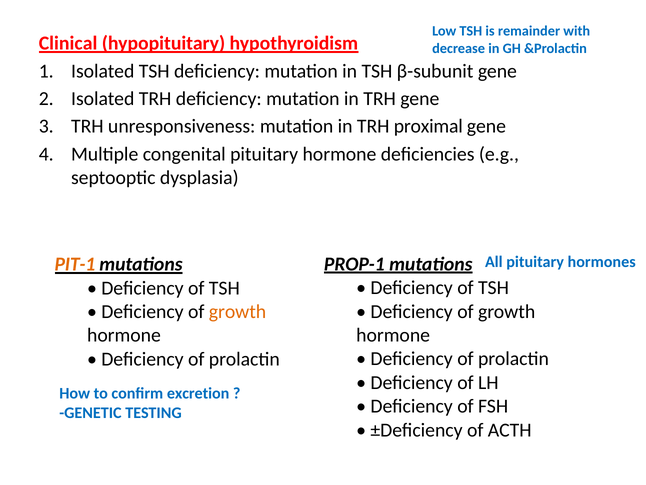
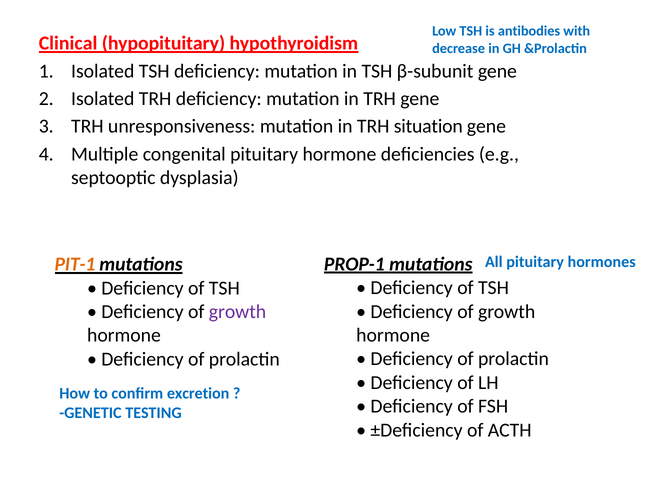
remainder: remainder -> antibodies
proximal: proximal -> situation
growth at (238, 311) colour: orange -> purple
